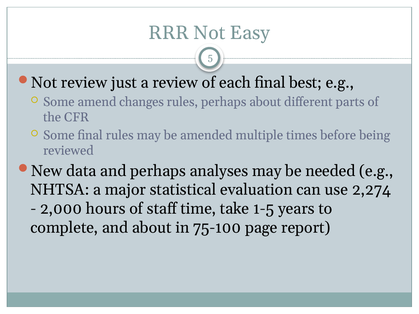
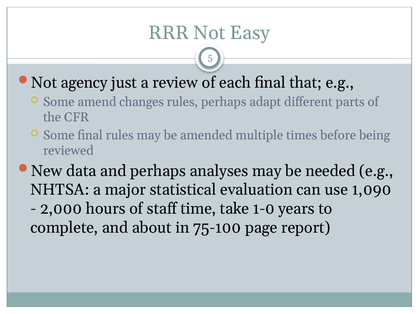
Not review: review -> agency
best: best -> that
perhaps about: about -> adapt
2,274: 2,274 -> 1,090
1-5: 1-5 -> 1-0
